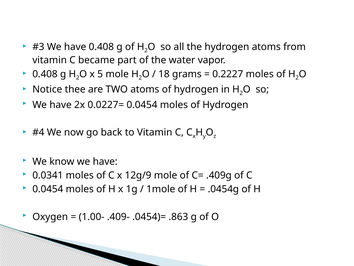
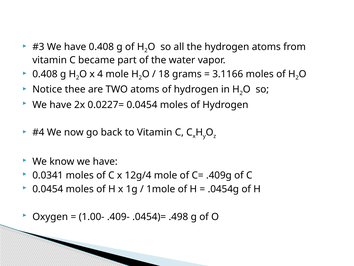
5: 5 -> 4
0.2227: 0.2227 -> 3.1166
12g/9: 12g/9 -> 12g/4
.863: .863 -> .498
